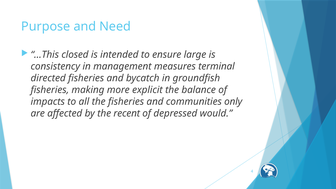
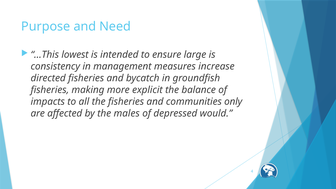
closed: closed -> lowest
terminal: terminal -> increase
recent: recent -> males
